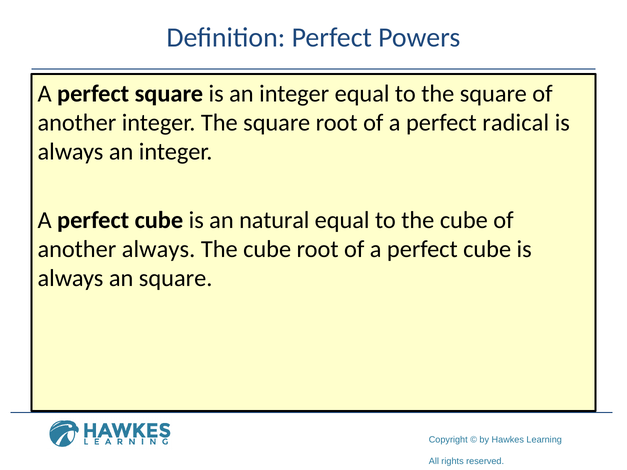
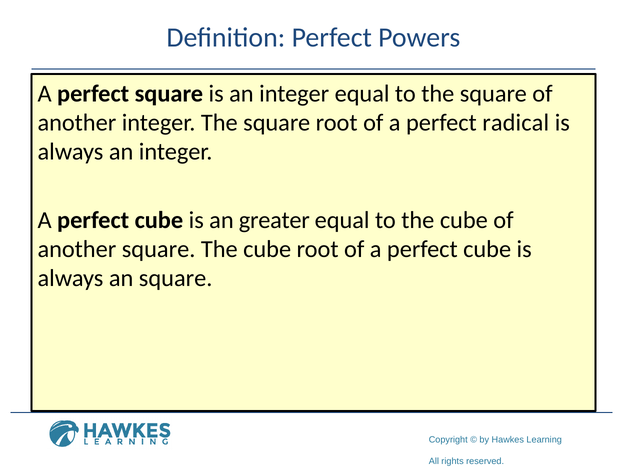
natural: natural -> greater
another always: always -> square
